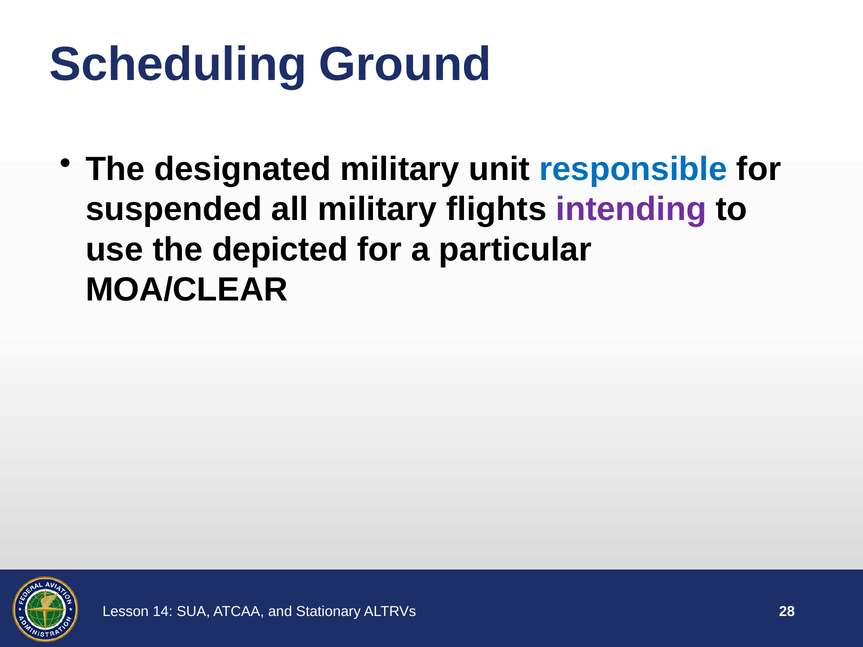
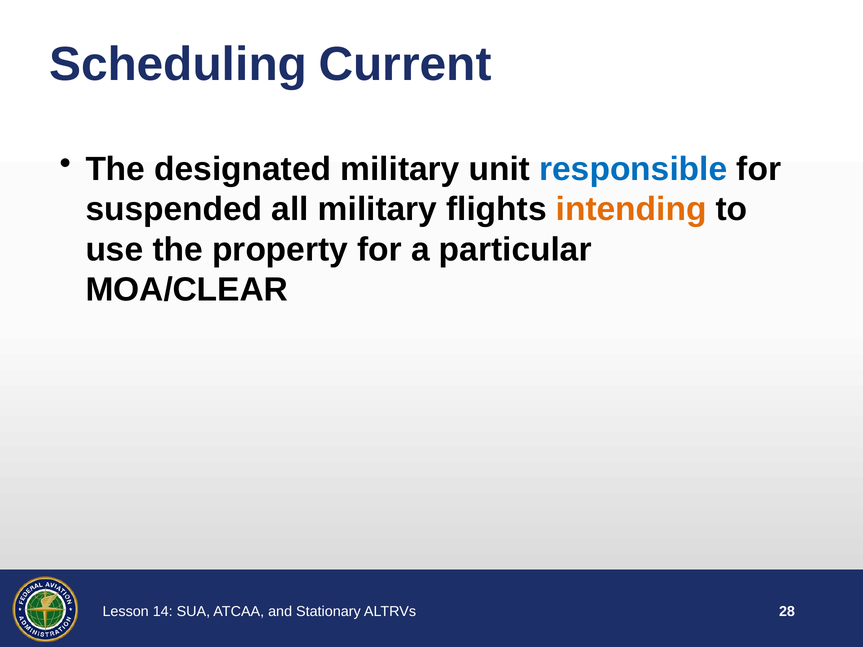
Ground: Ground -> Current
intending colour: purple -> orange
depicted: depicted -> property
